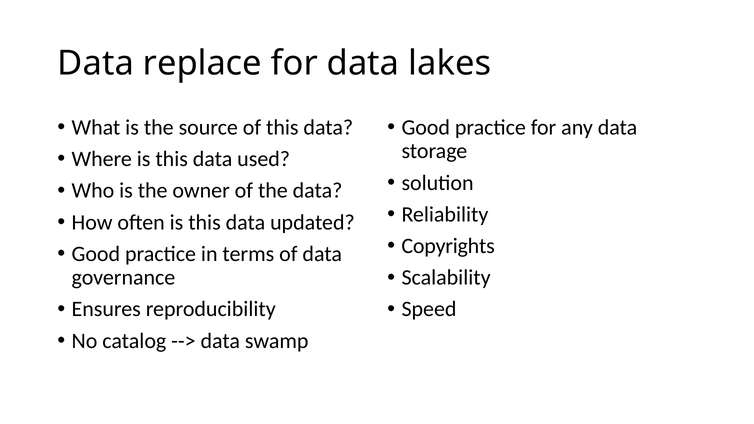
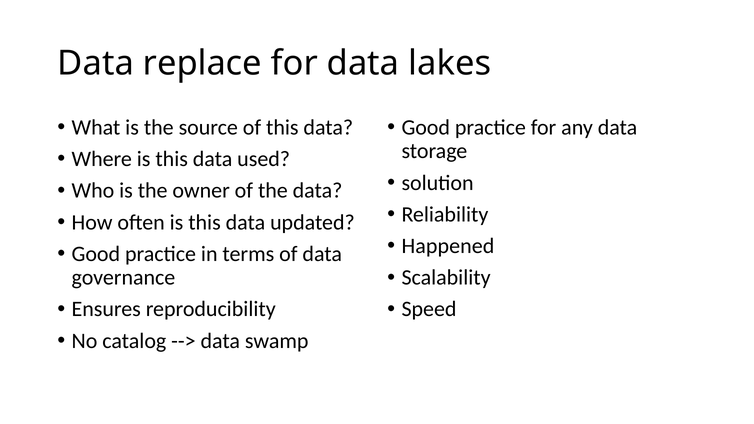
Copyrights: Copyrights -> Happened
